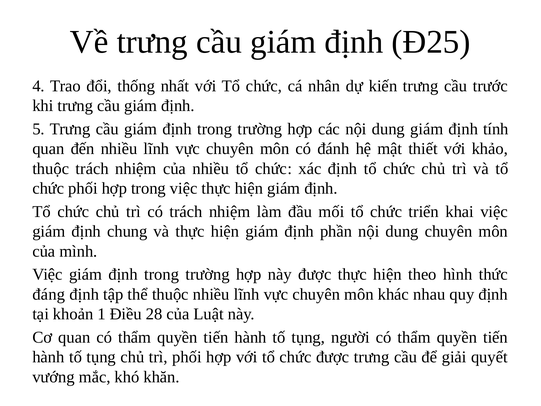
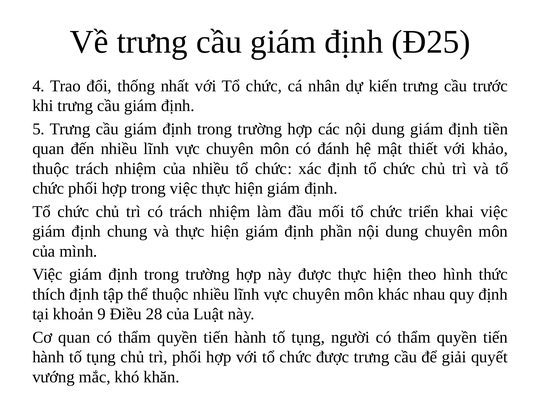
tính: tính -> tiền
đáng: đáng -> thích
1: 1 -> 9
